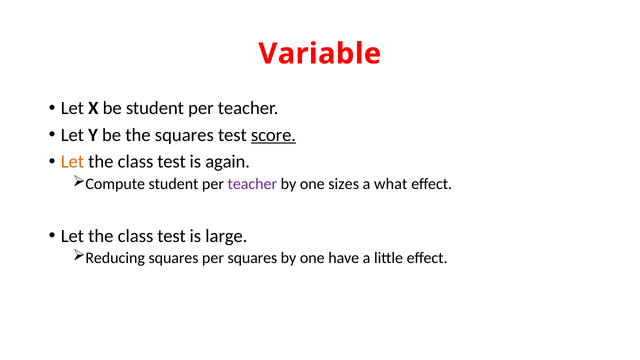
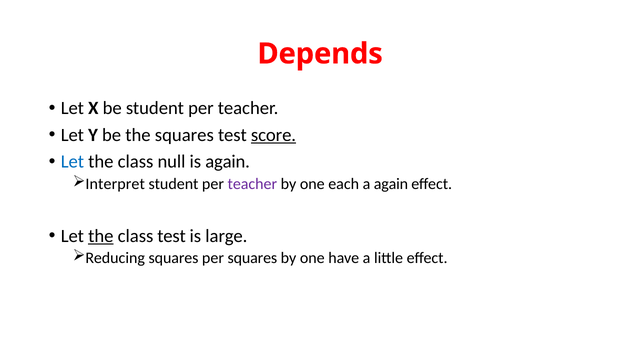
Variable: Variable -> Depends
Let at (72, 162) colour: orange -> blue
test at (172, 162): test -> null
Compute: Compute -> Interpret
sizes: sizes -> each
a what: what -> again
the at (101, 236) underline: none -> present
